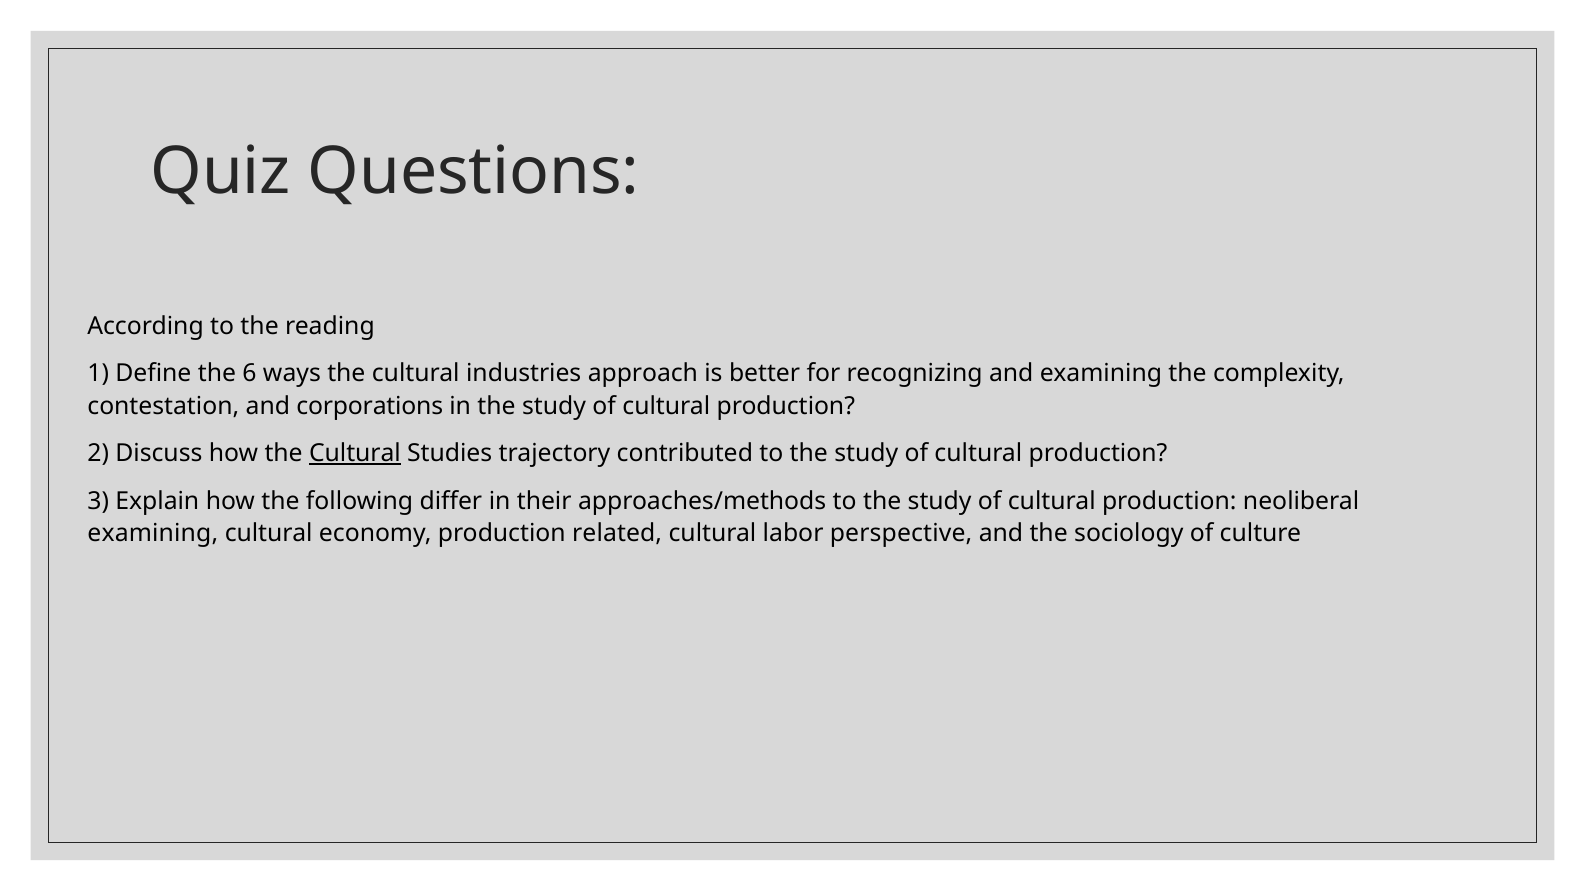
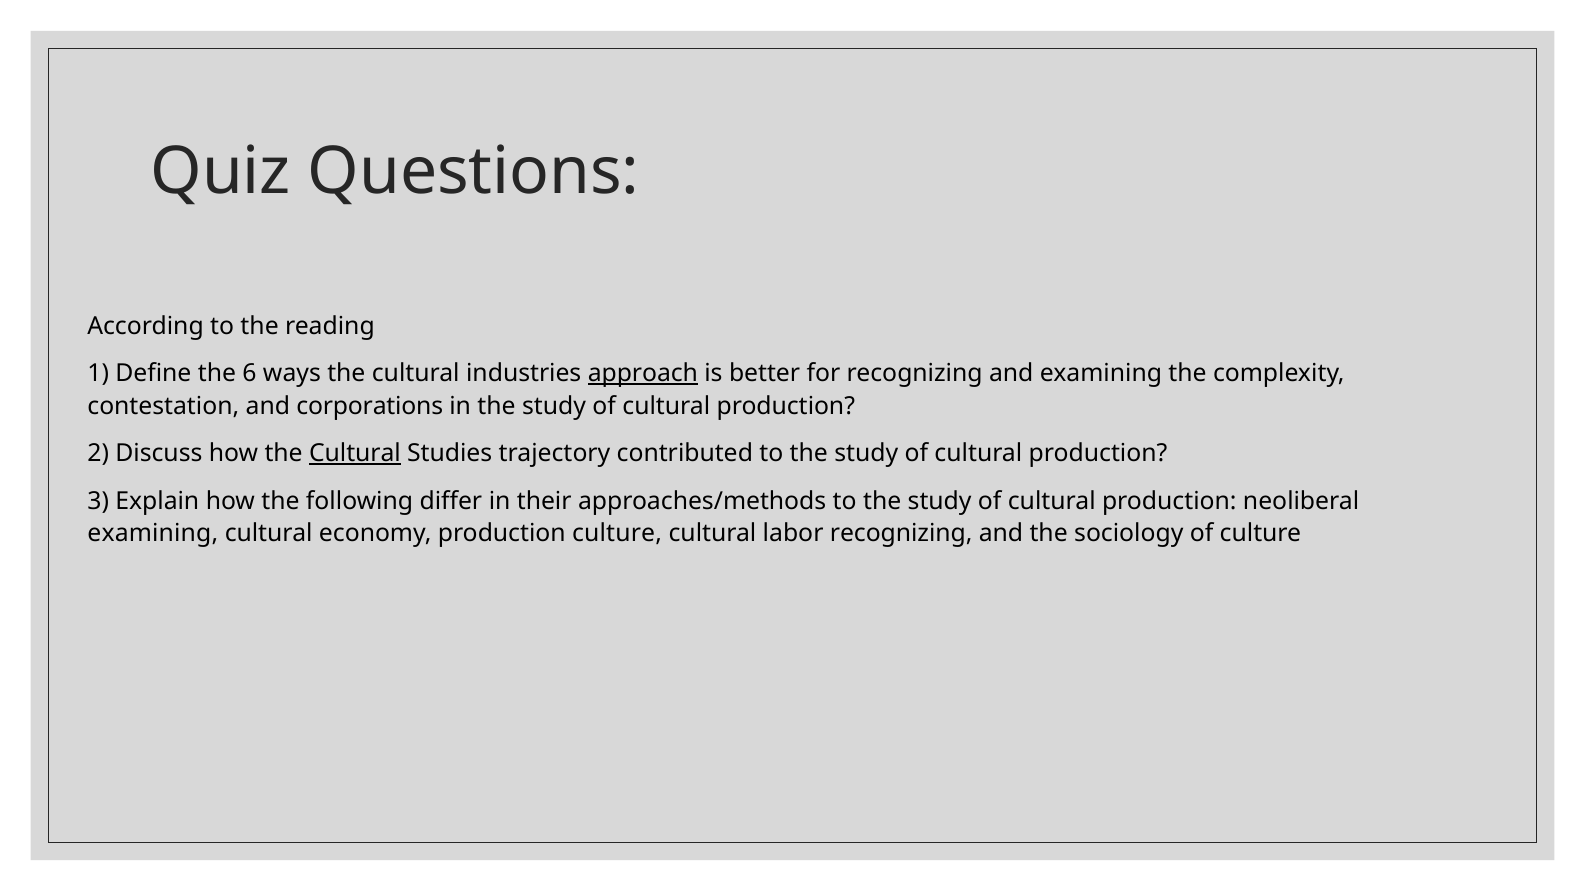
approach underline: none -> present
production related: related -> culture
labor perspective: perspective -> recognizing
